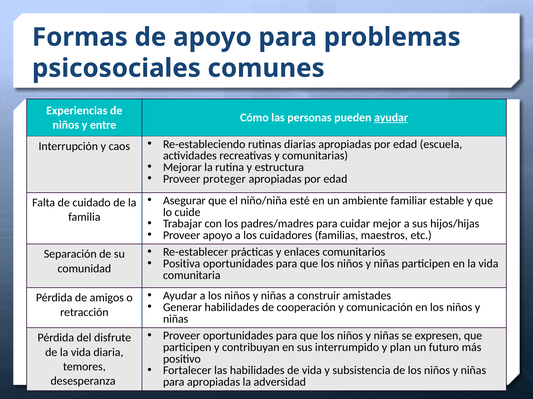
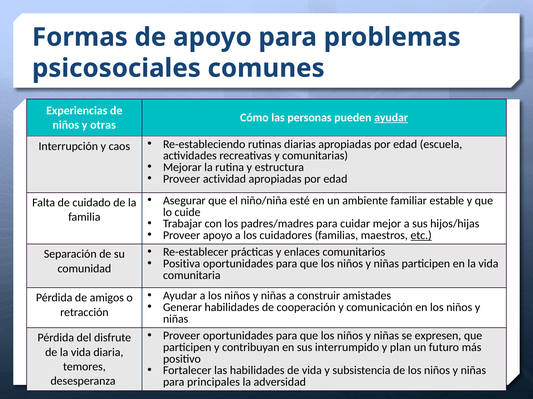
entre: entre -> otras
proteger: proteger -> actividad
etc underline: none -> present
para apropiadas: apropiadas -> principales
